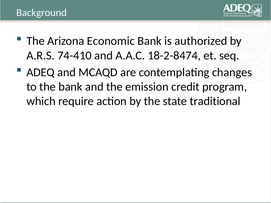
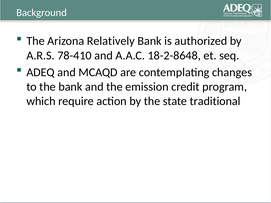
Economic: Economic -> Relatively
74-410: 74-410 -> 78-410
18-2-8474: 18-2-8474 -> 18-2-8648
